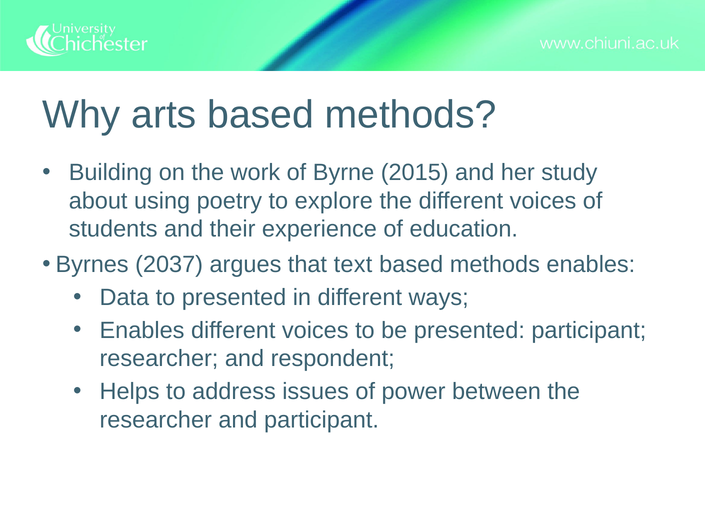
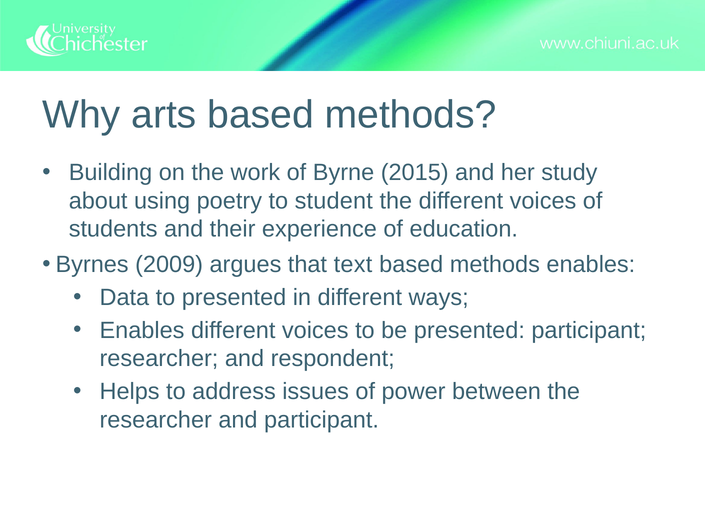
explore: explore -> student
2037: 2037 -> 2009
